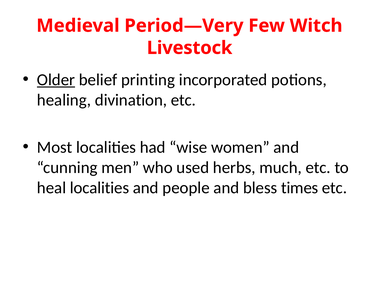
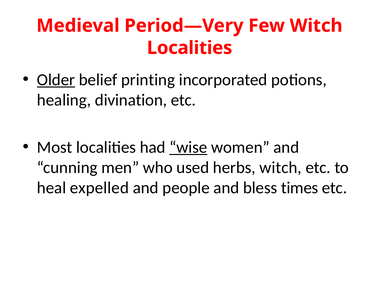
Livestock at (190, 48): Livestock -> Localities
wise underline: none -> present
herbs much: much -> witch
heal localities: localities -> expelled
